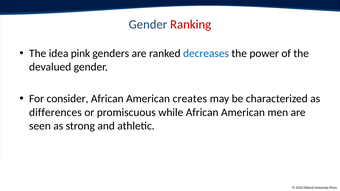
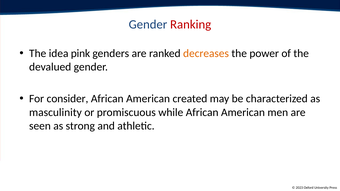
decreases colour: blue -> orange
creates: creates -> created
differences: differences -> masculinity
